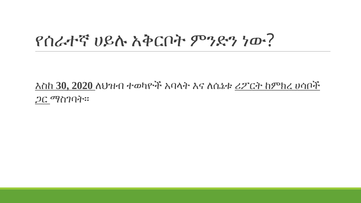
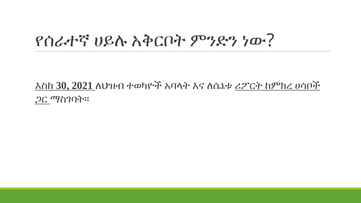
2020: 2020 -> 2021
